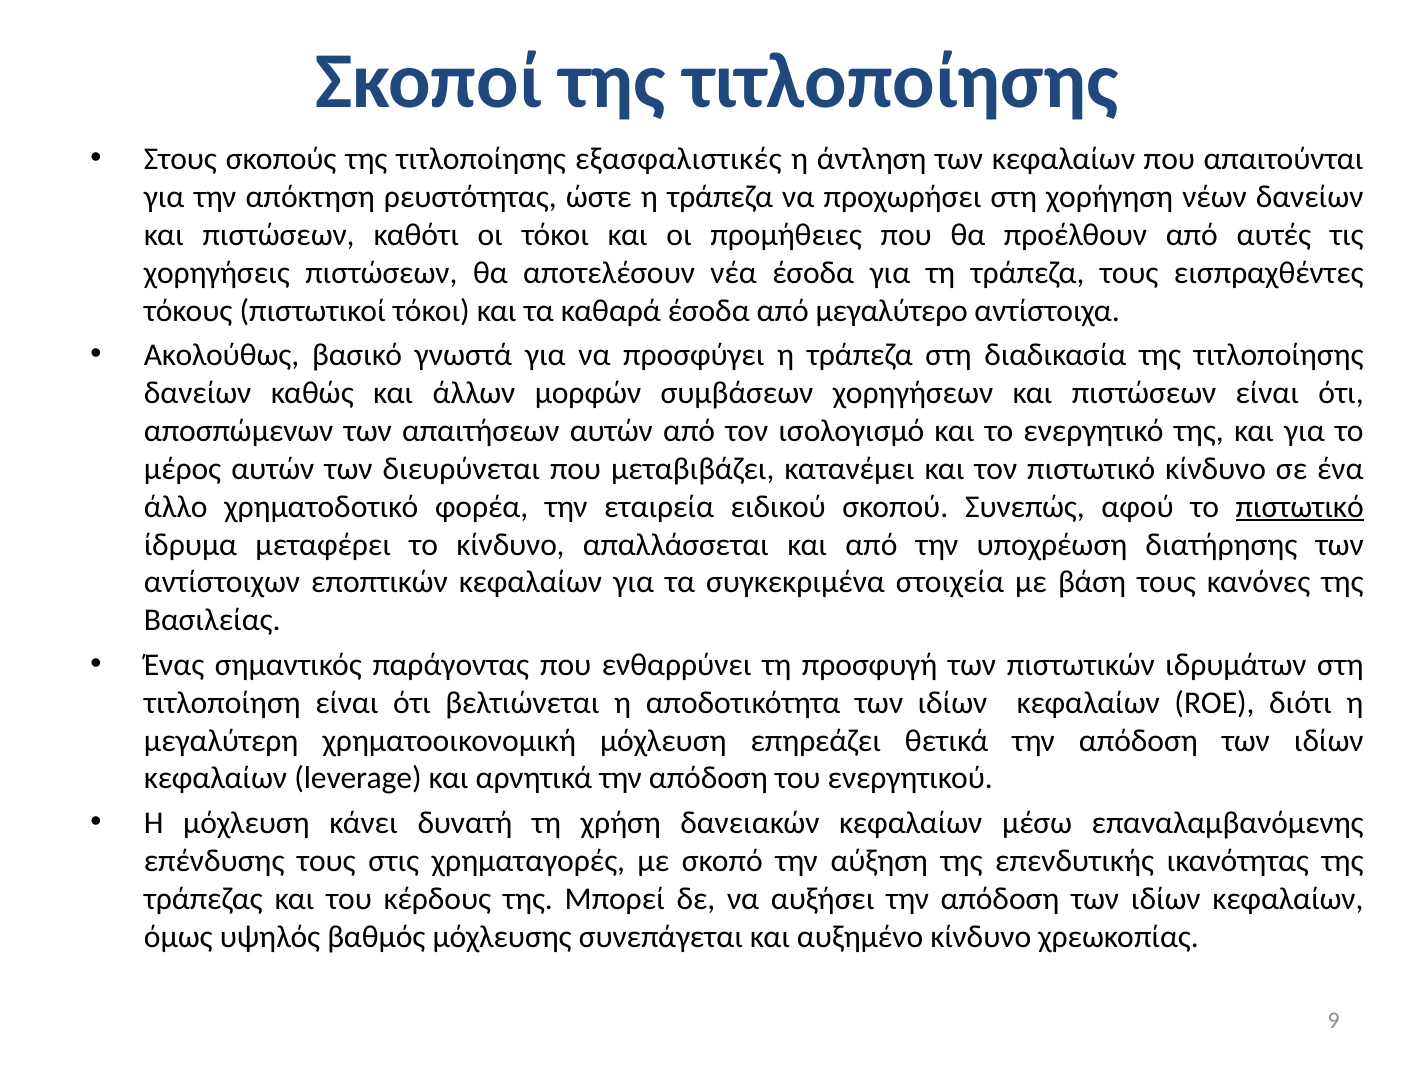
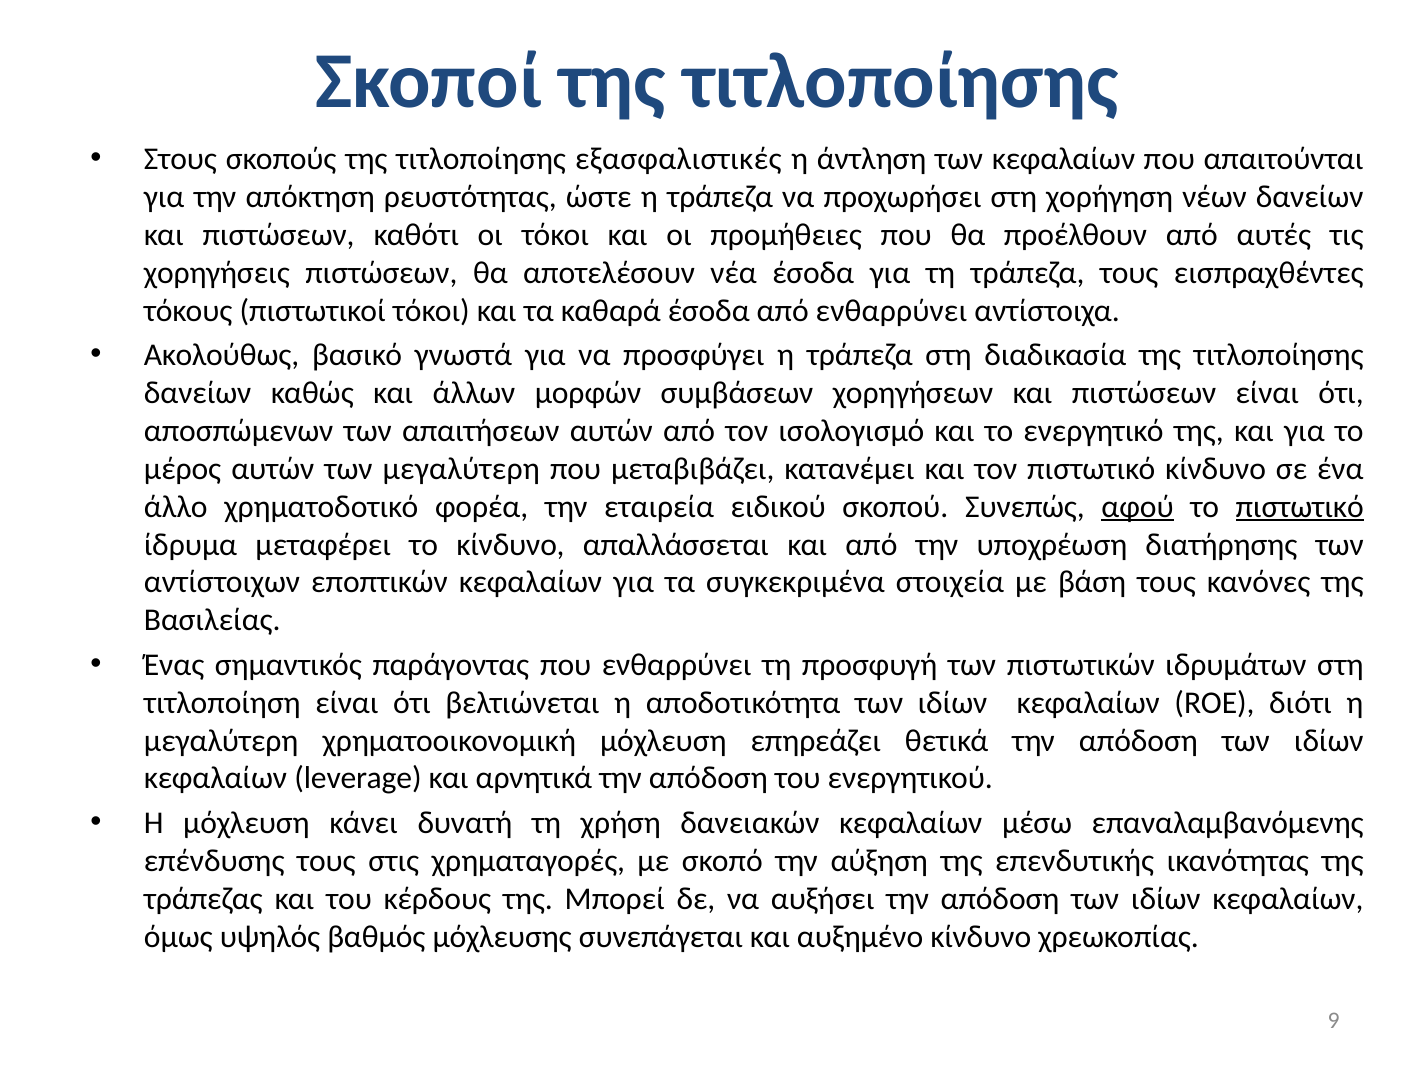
από μεγαλύτερο: μεγαλύτερο -> ενθαρρύνει
των διευρύνεται: διευρύνεται -> μεγαλύτερη
αφού underline: none -> present
